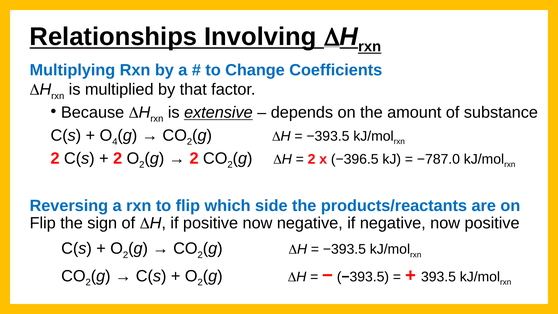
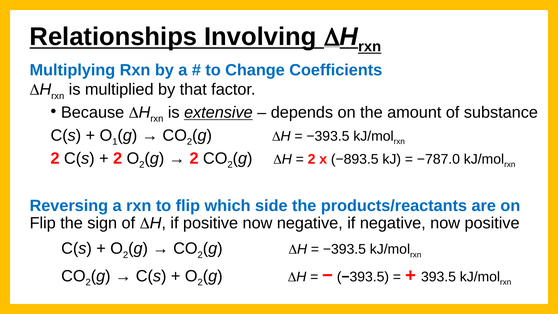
4: 4 -> 1
−396.5: −396.5 -> −893.5
